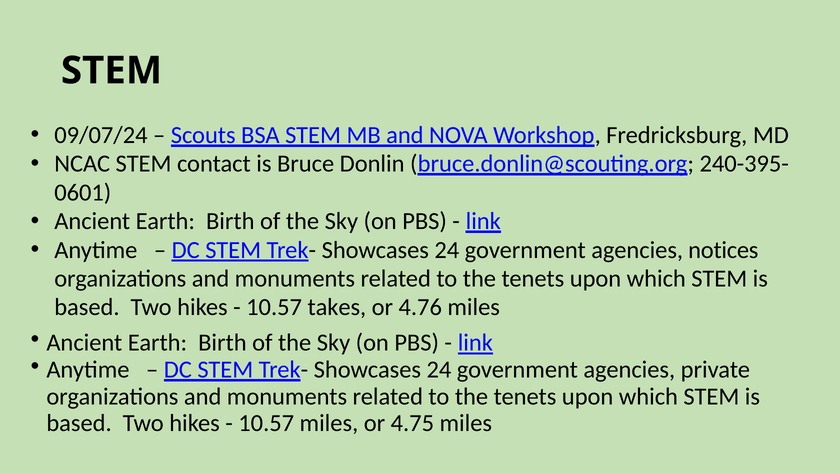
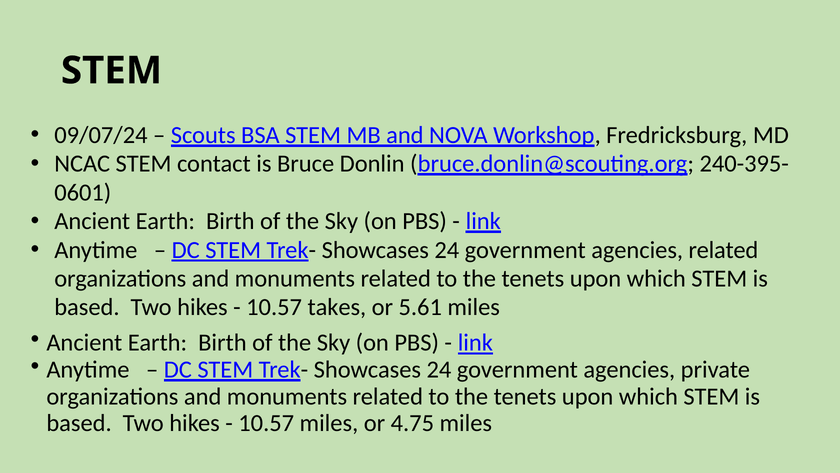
agencies notices: notices -> related
4.76: 4.76 -> 5.61
